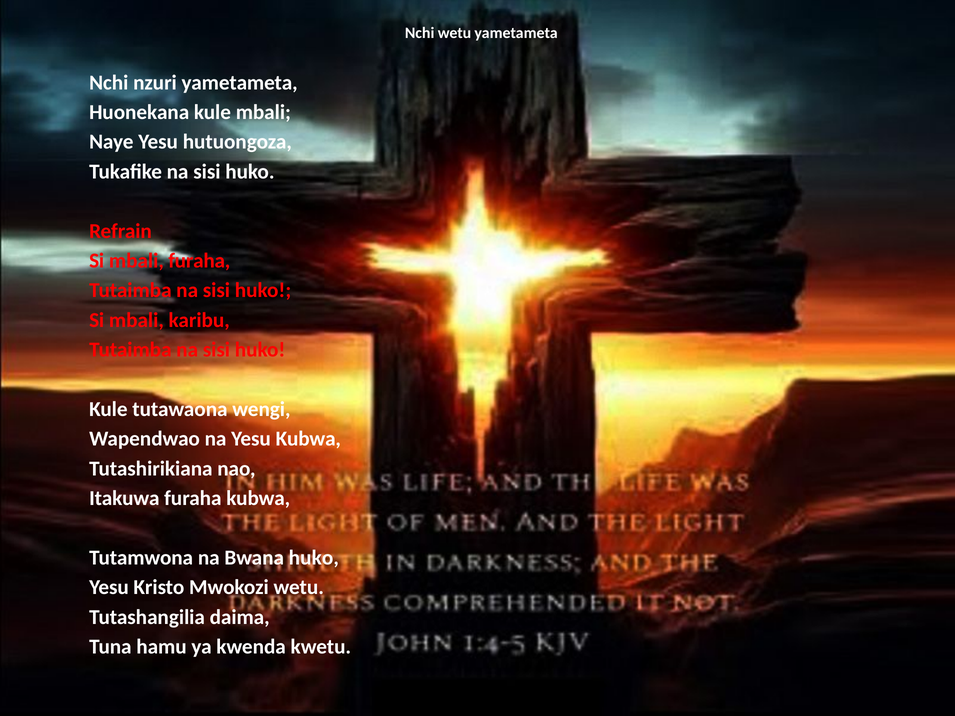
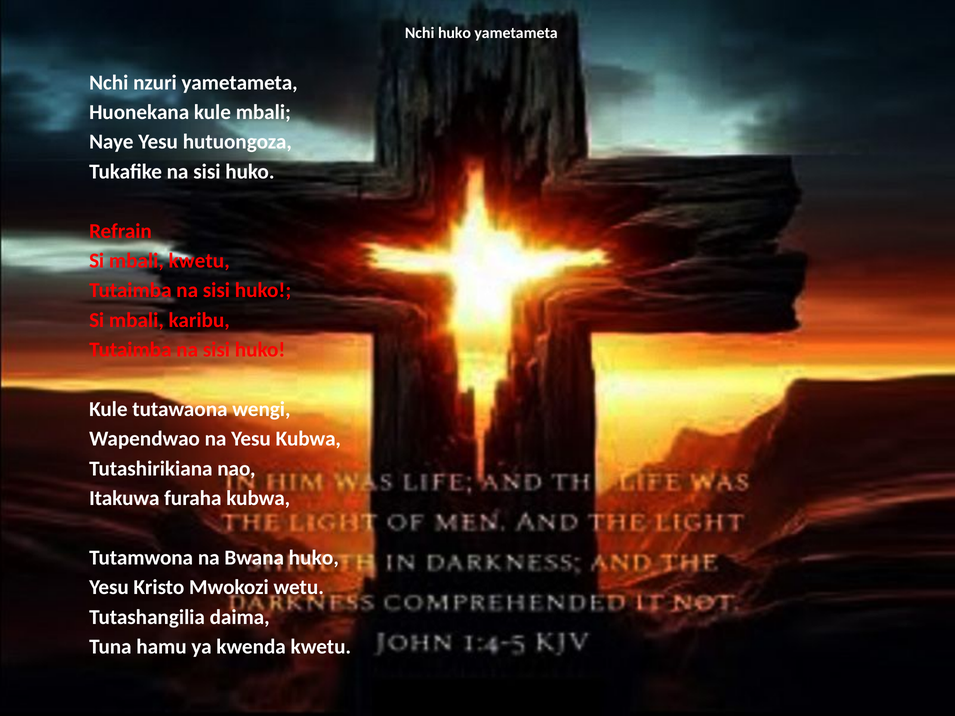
Nchi wetu: wetu -> huko
mbali furaha: furaha -> kwetu
